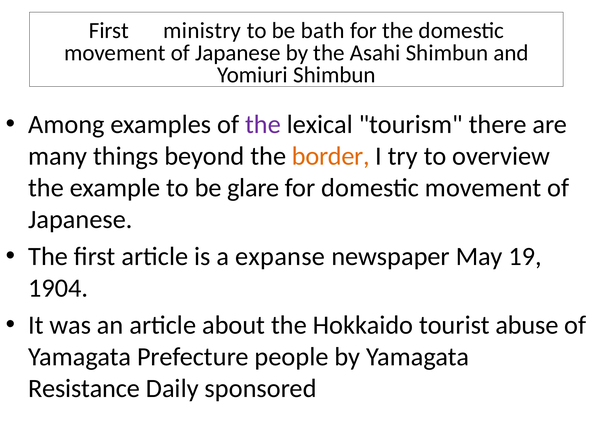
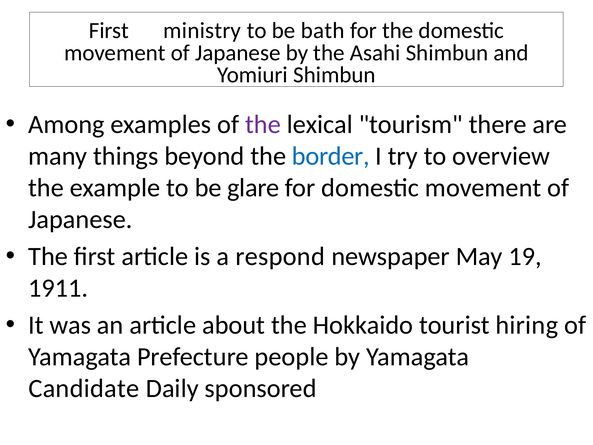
border colour: orange -> blue
expanse: expanse -> respond
1904: 1904 -> 1911
abuse: abuse -> hiring
Resistance: Resistance -> Candidate
